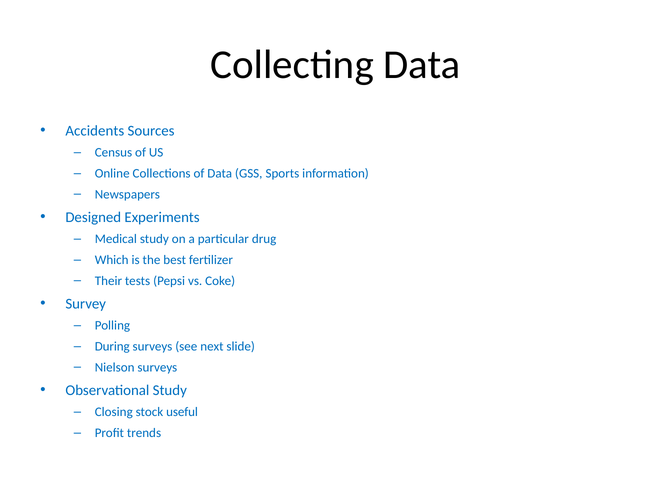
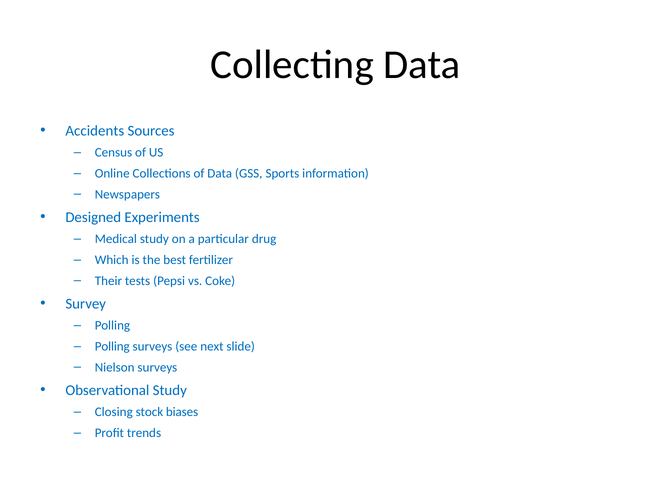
During at (112, 347): During -> Polling
useful: useful -> biases
